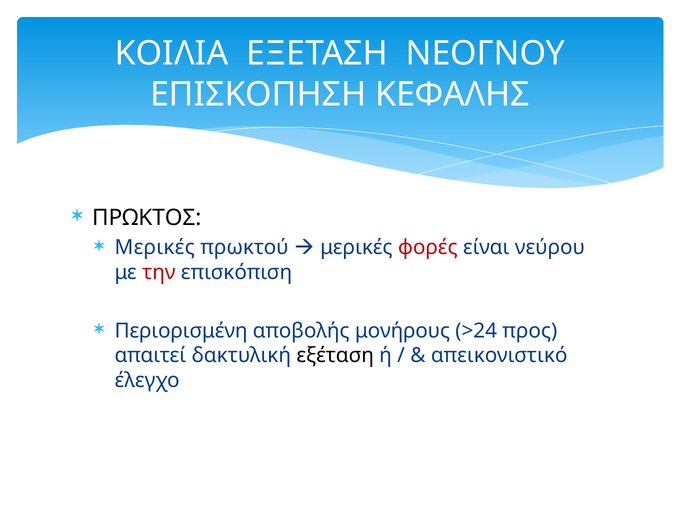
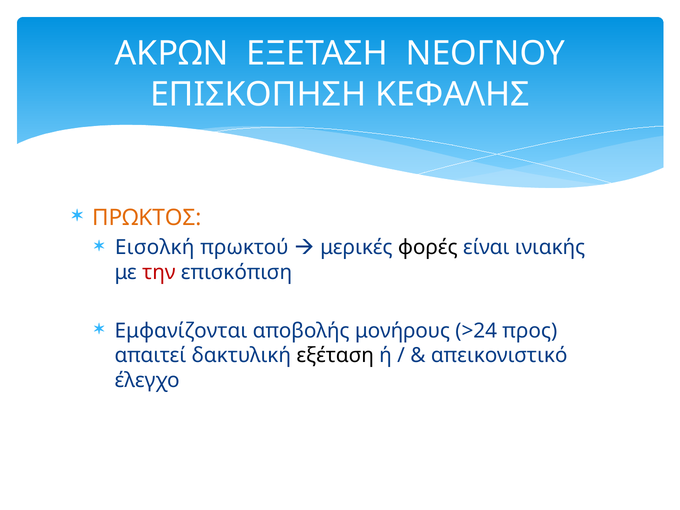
ΚΟΙΛΙΑ: ΚΟΙΛΙΑ -> ΑΚΡΩΝ
ΠΡΩΚΤΟΣ colour: black -> orange
Μερικές at (155, 248): Μερικές -> Εισολκή
φορές colour: red -> black
νεύρου: νεύρου -> ινιακής
Περιορισμένη: Περιορισμένη -> Εμφανίζονται
